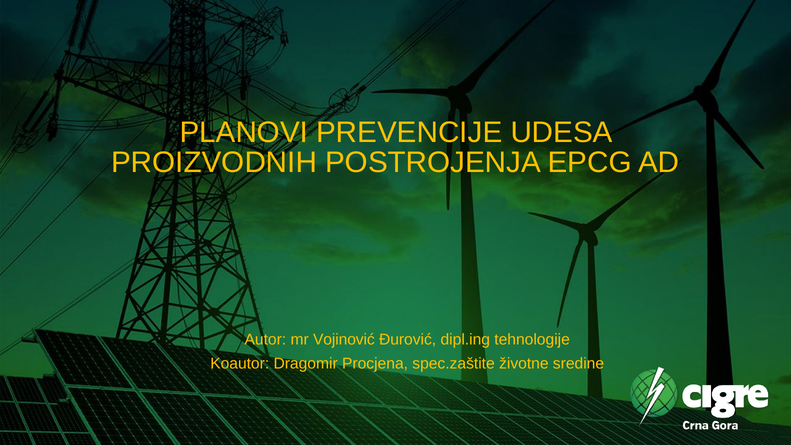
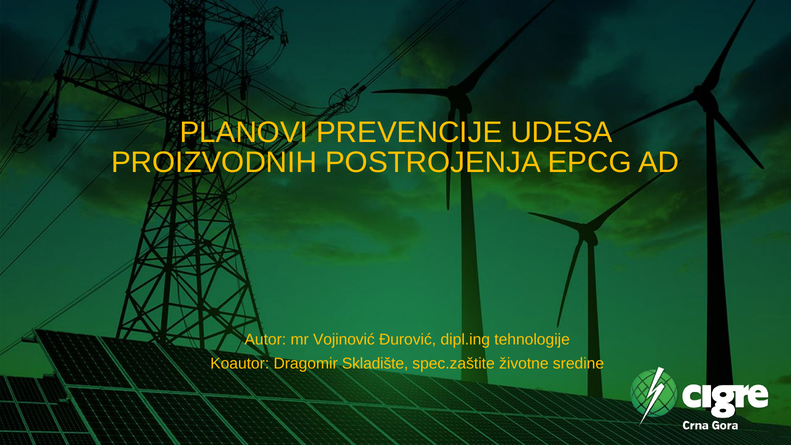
Procjena: Procjena -> Skladište
